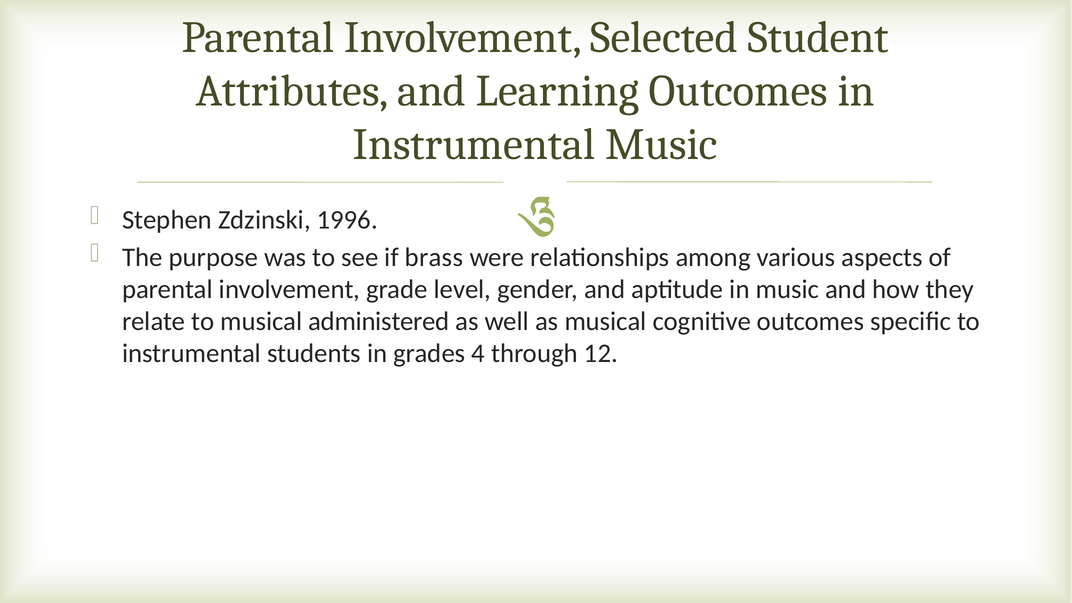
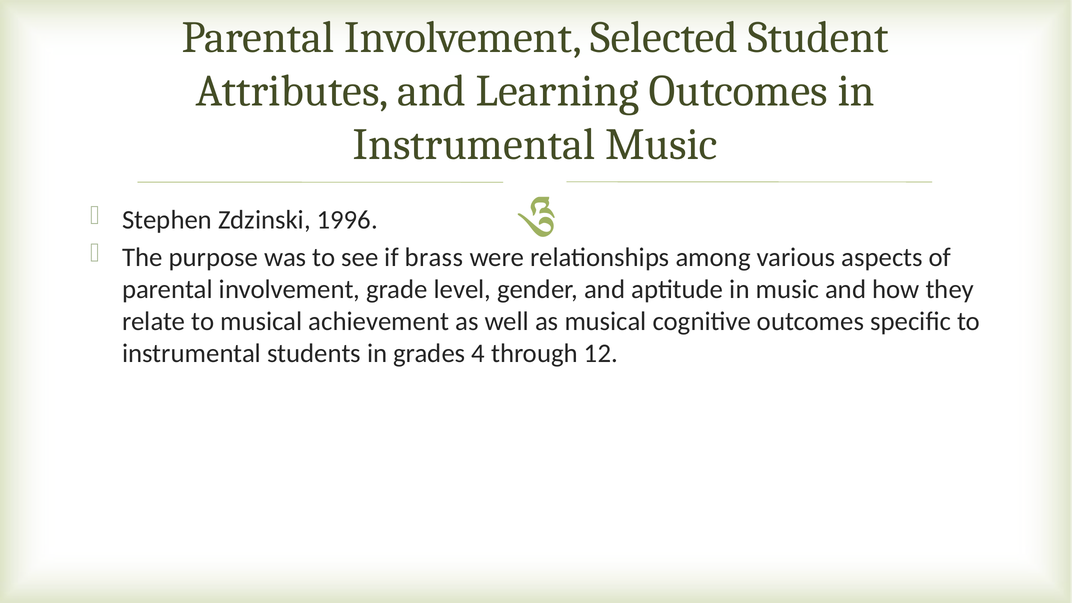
administered: administered -> achievement
